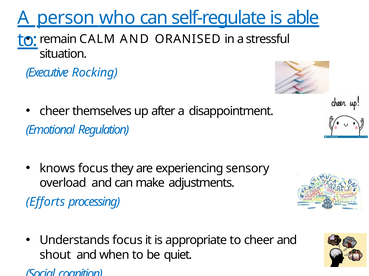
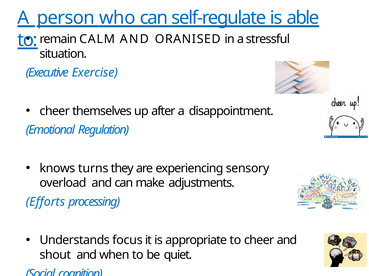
Rocking: Rocking -> Exercise
knows focus: focus -> turns
